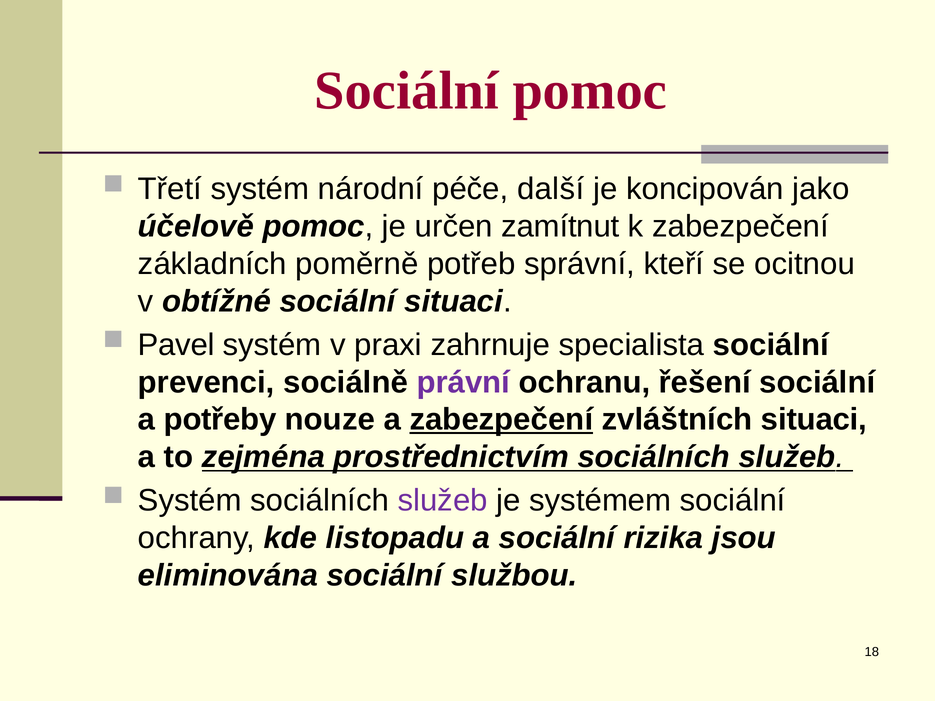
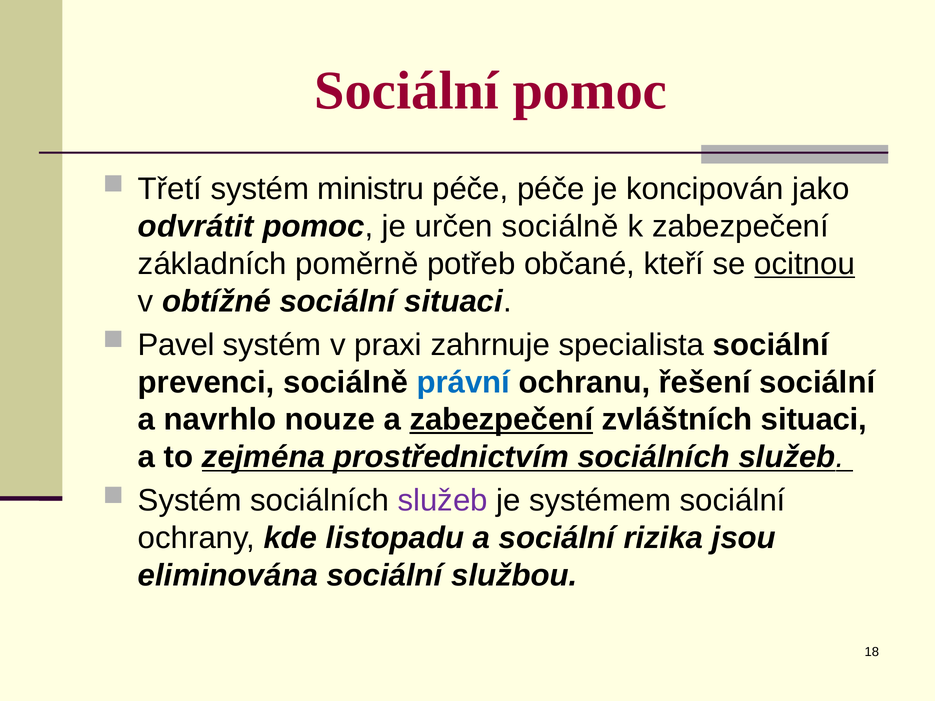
národní: národní -> ministru
péče další: další -> péče
účelově: účelově -> odvrátit
určen zamítnut: zamítnut -> sociálně
správní: správní -> občané
ocitnou underline: none -> present
právní colour: purple -> blue
potřeby: potřeby -> navrhlo
